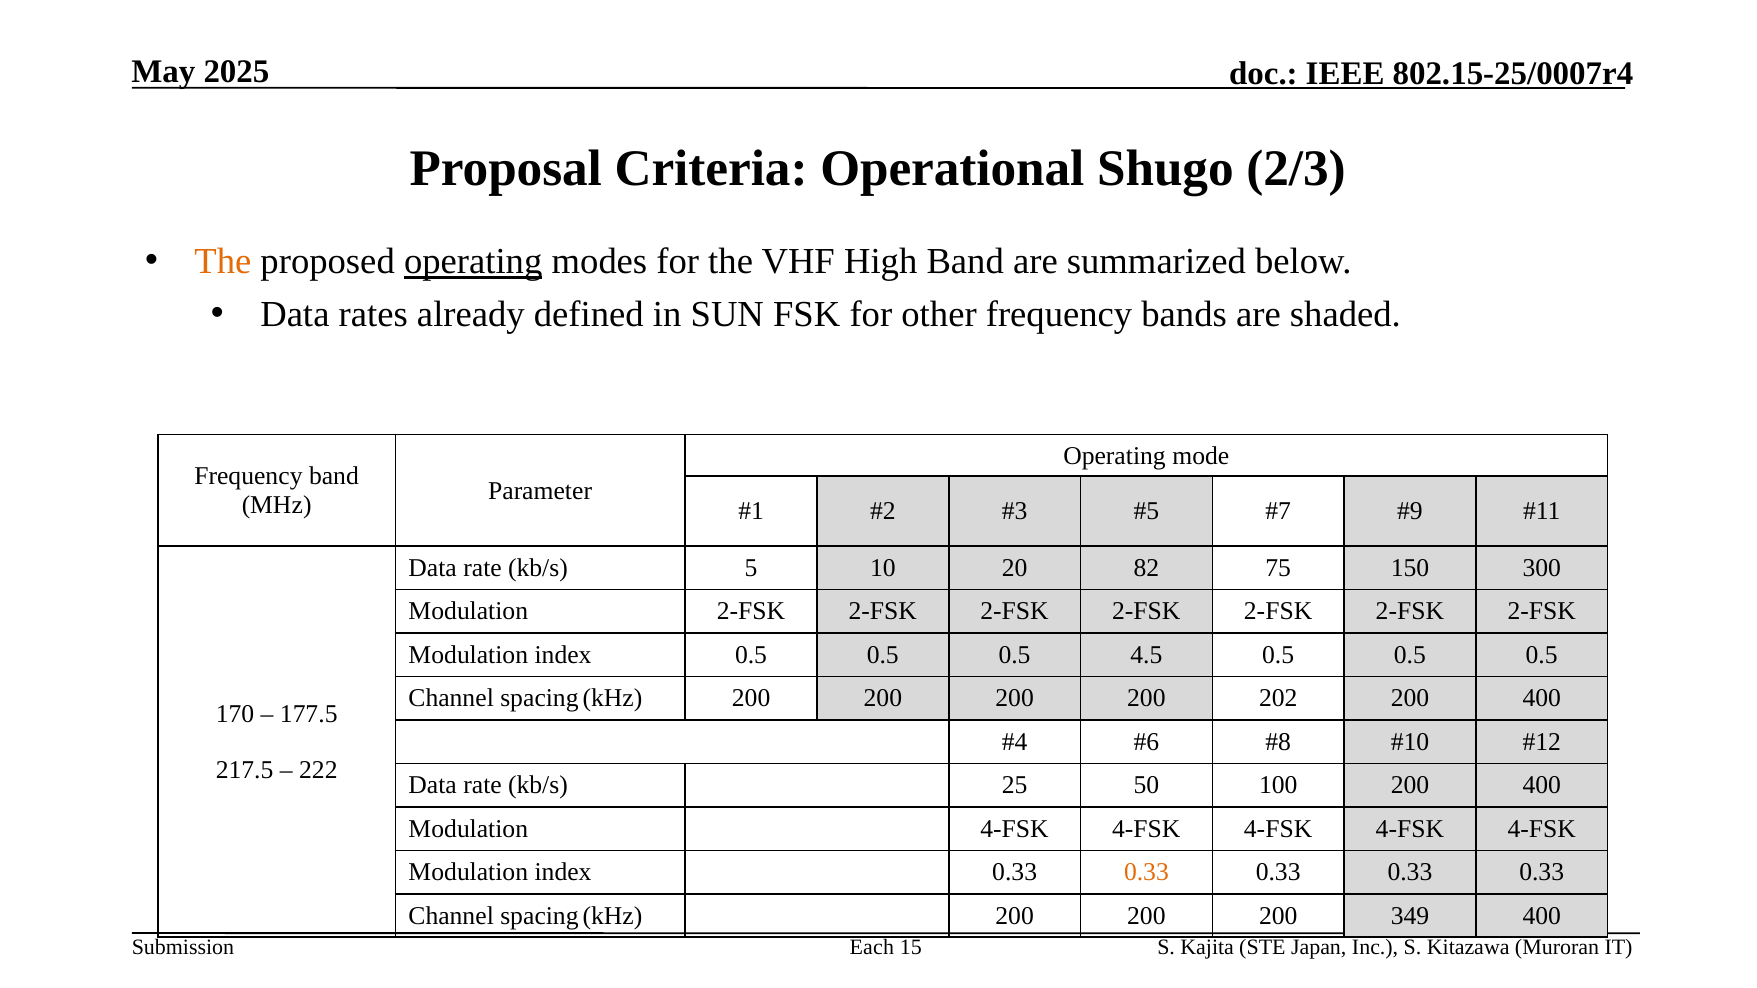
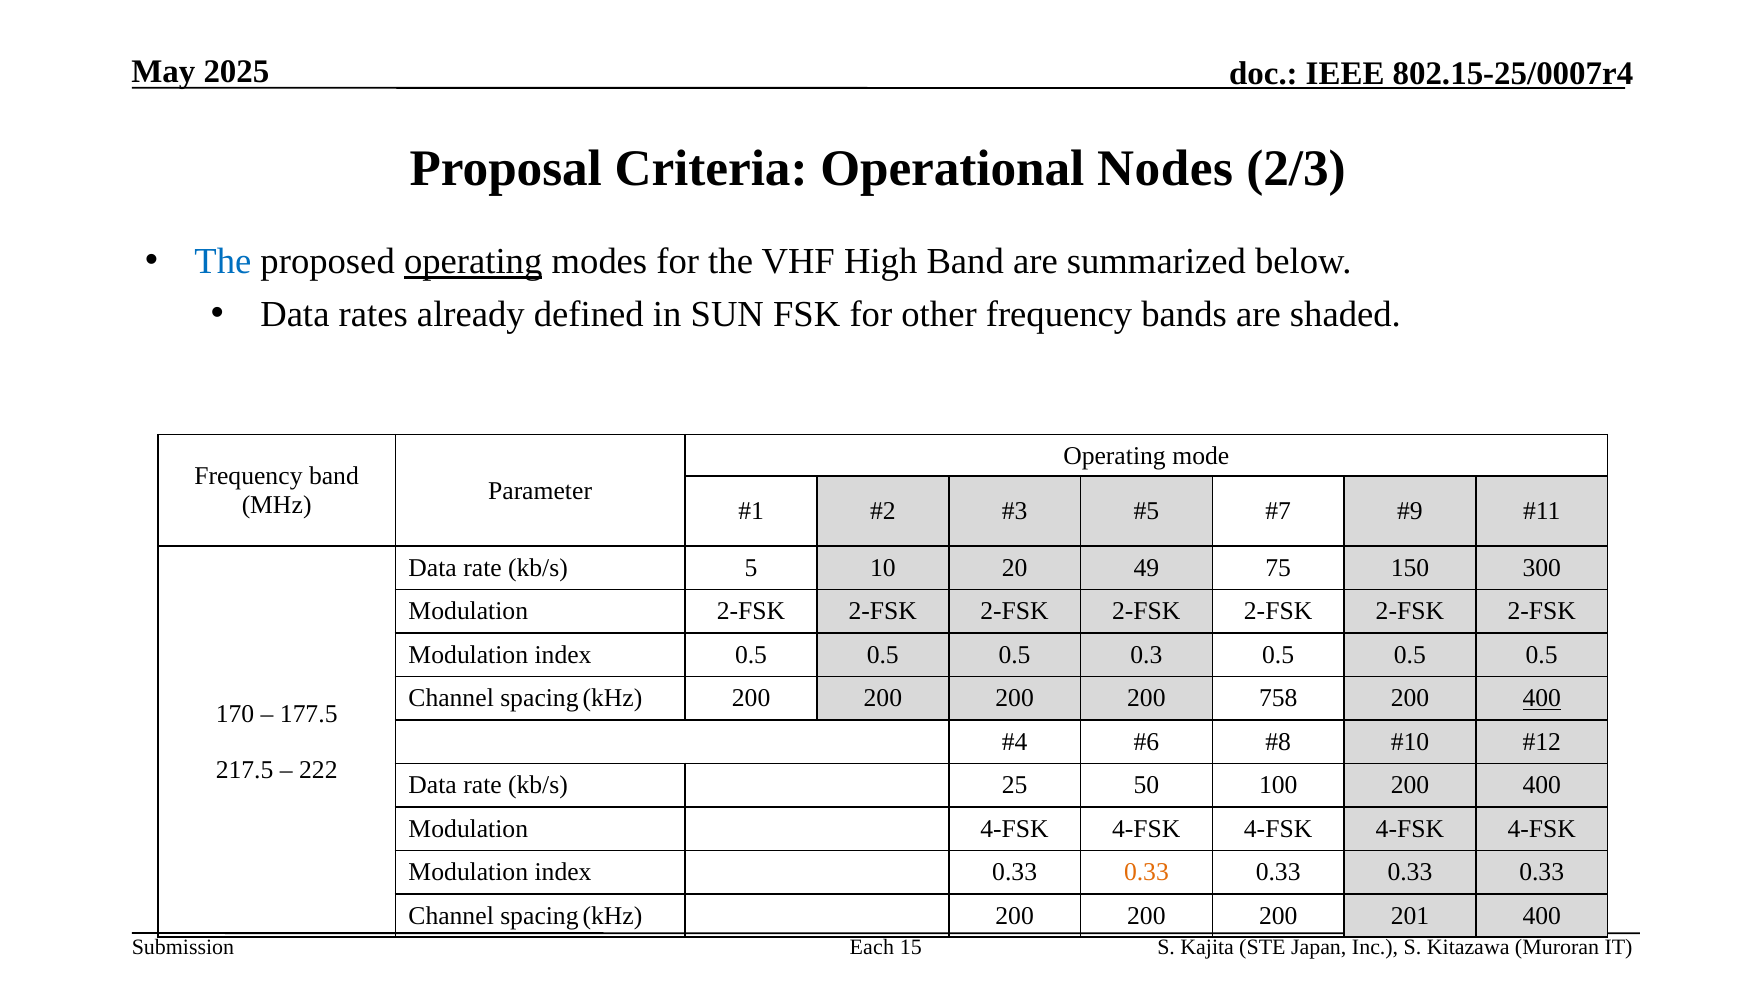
Shugo: Shugo -> Nodes
The at (223, 262) colour: orange -> blue
82: 82 -> 49
4.5: 4.5 -> 0.3
202: 202 -> 758
400 at (1542, 699) underline: none -> present
349: 349 -> 201
